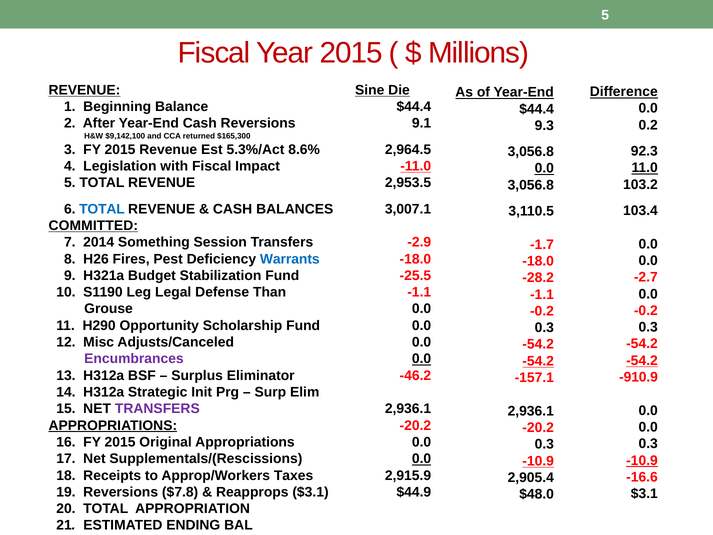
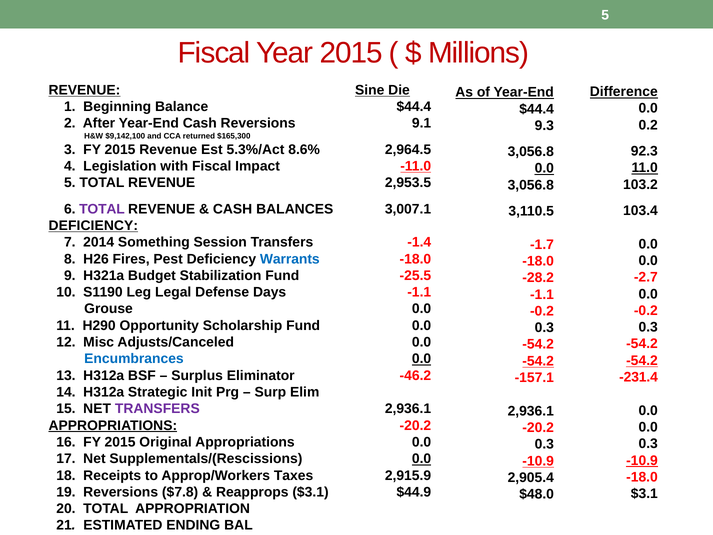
TOTAL at (102, 209) colour: blue -> purple
COMMITTED at (93, 226): COMMITTED -> DEFICIENCY
-2.9: -2.9 -> -1.4
Than: Than -> Days
Encumbrances colour: purple -> blue
-910.9: -910.9 -> -231.4
-16.6 at (642, 477): -16.6 -> -18.0
